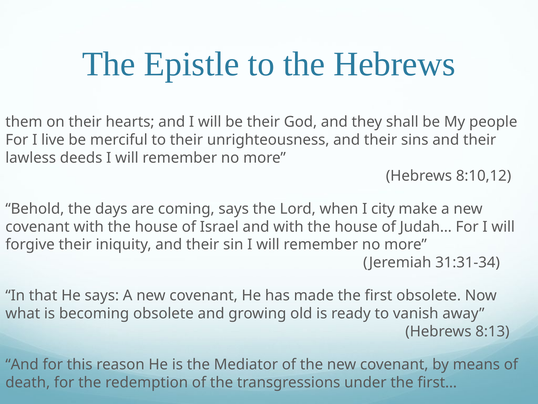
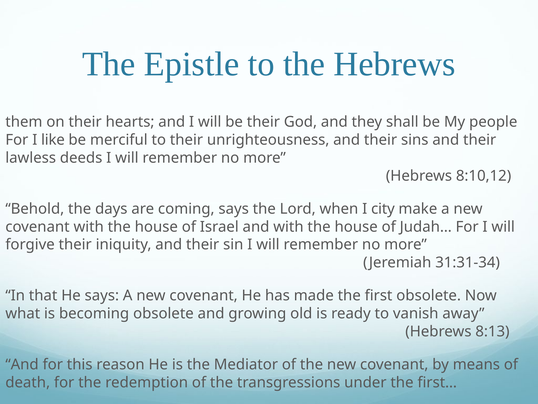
live: live -> like
